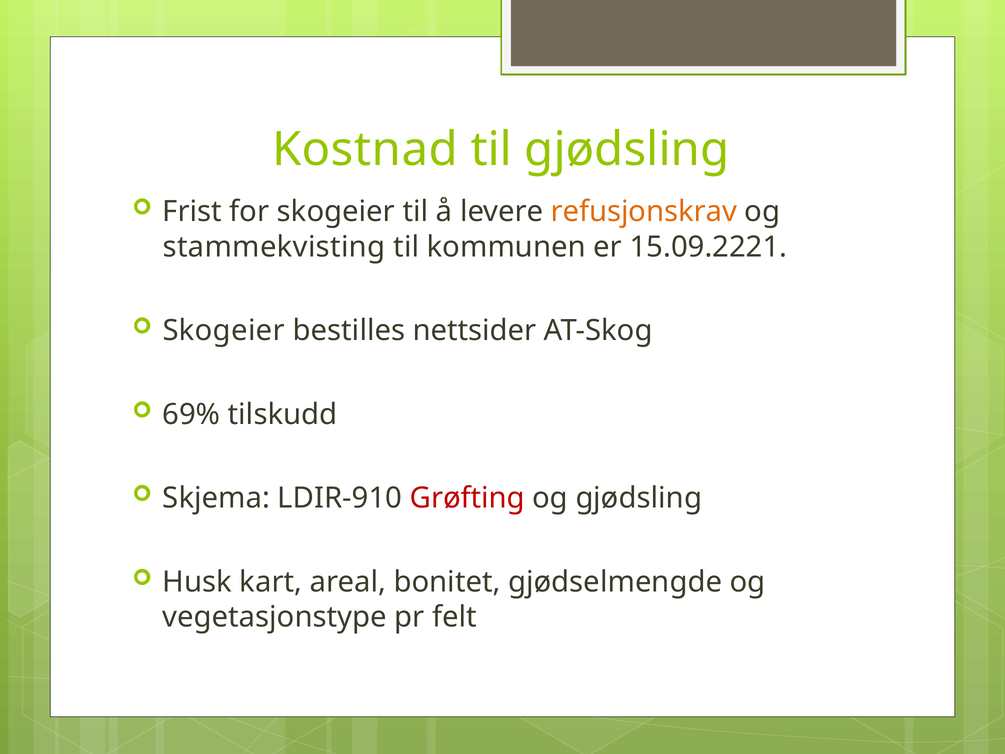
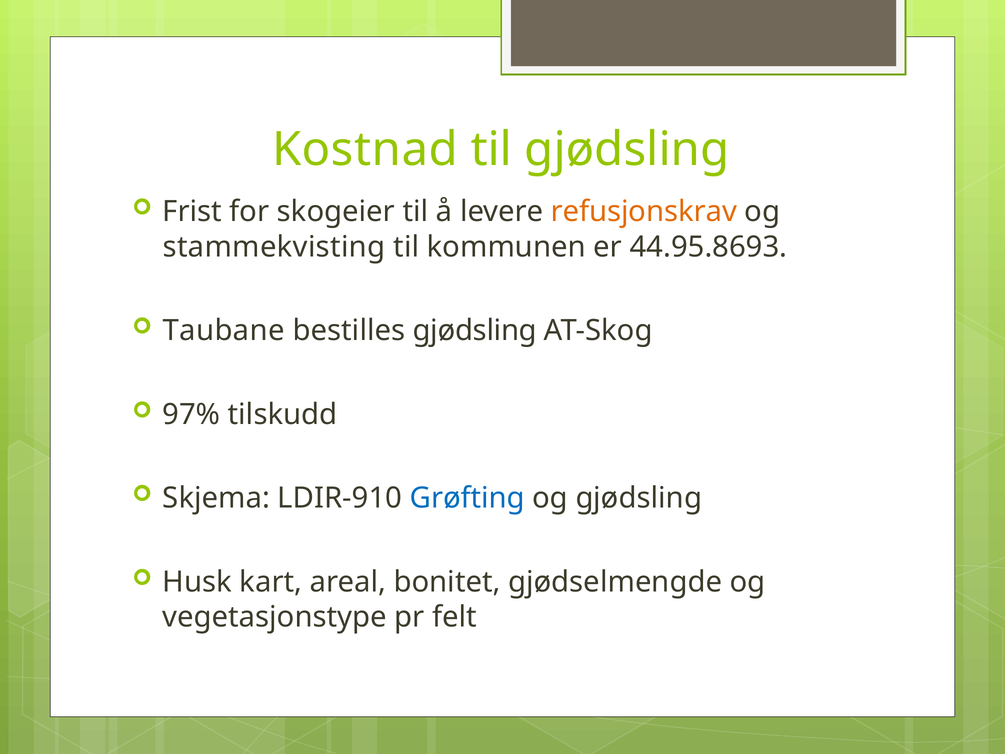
15.09.2221: 15.09.2221 -> 44.95.8693
Skogeier at (224, 330): Skogeier -> Taubane
bestilles nettsider: nettsider -> gjødsling
69%: 69% -> 97%
Grøfting colour: red -> blue
